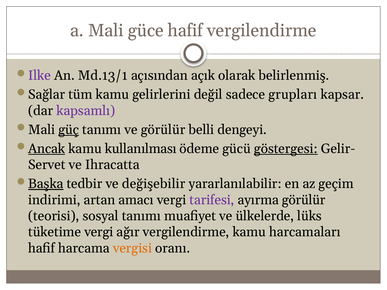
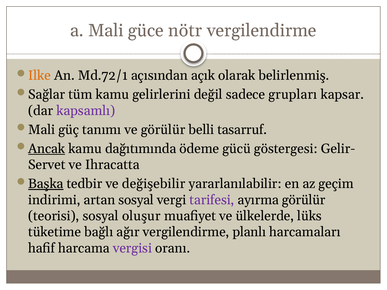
güce hafif: hafif -> nötr
Ilke colour: purple -> orange
Md.13/1: Md.13/1 -> Md.72/1
güç underline: present -> none
dengeyi: dengeyi -> tasarruf
kullanılması: kullanılması -> dağıtımında
göstergesi underline: present -> none
artan amacı: amacı -> sosyal
sosyal tanımı: tanımı -> oluşur
tüketime vergi: vergi -> bağlı
vergilendirme kamu: kamu -> planlı
vergisi colour: orange -> purple
